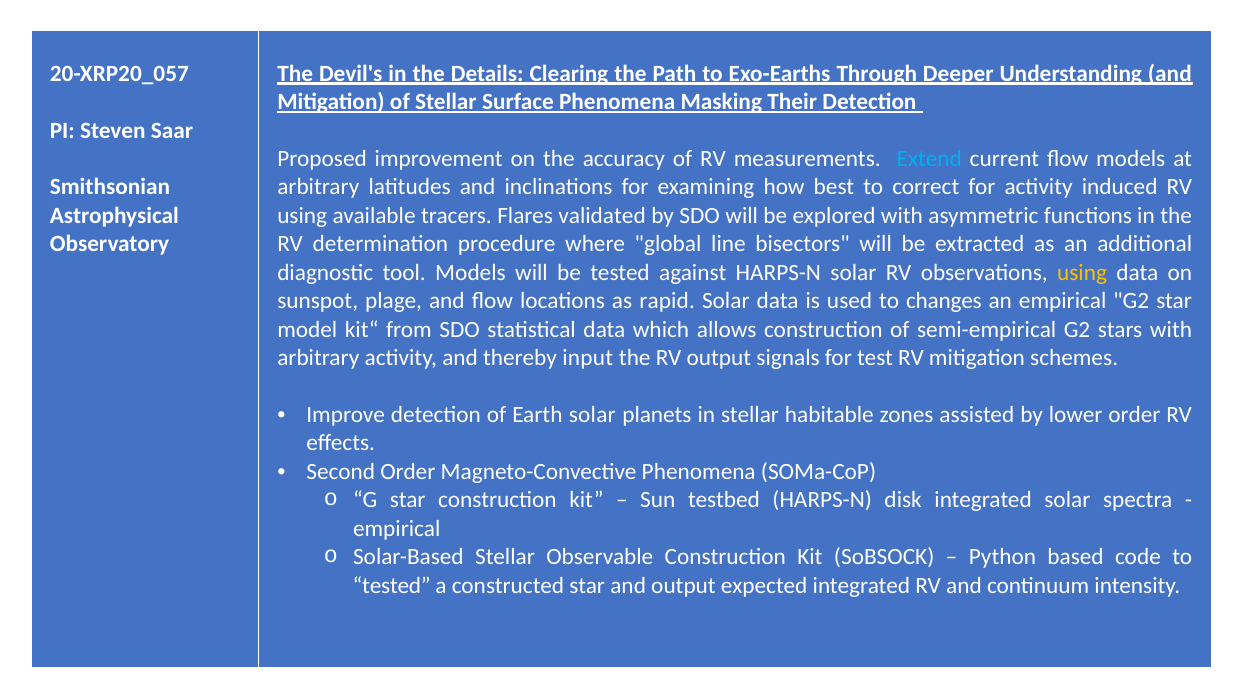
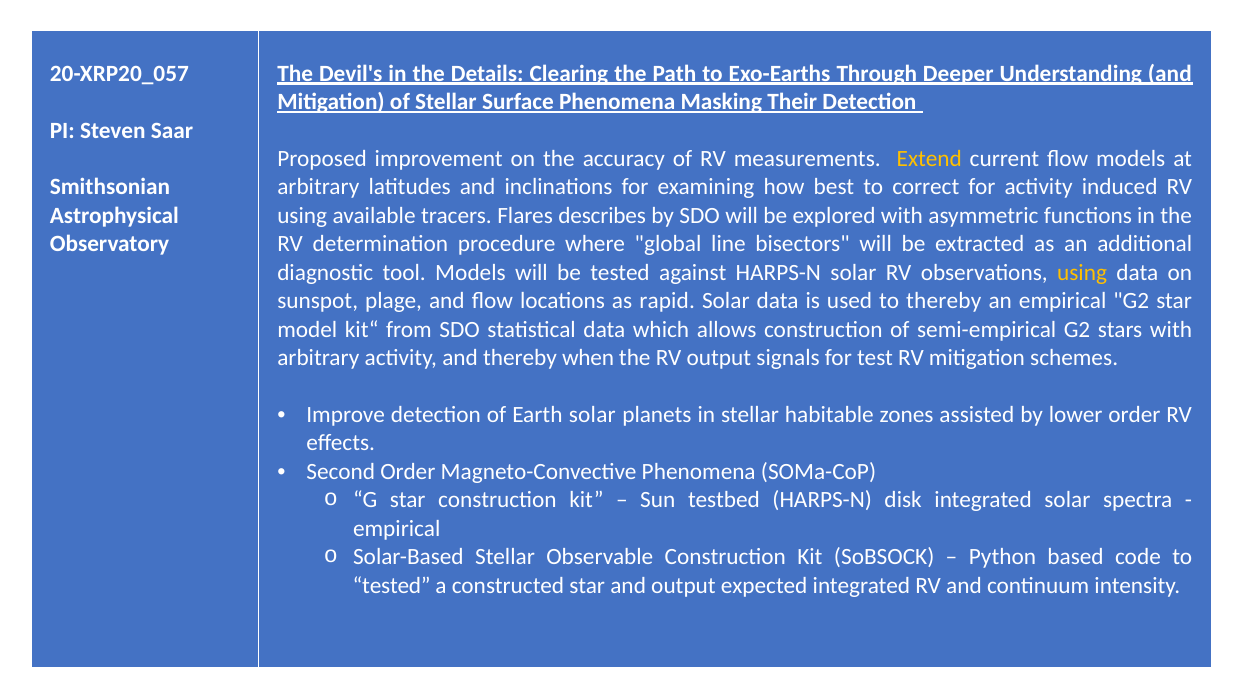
Extend colour: light blue -> yellow
validated: validated -> describes
to changes: changes -> thereby
input: input -> when
